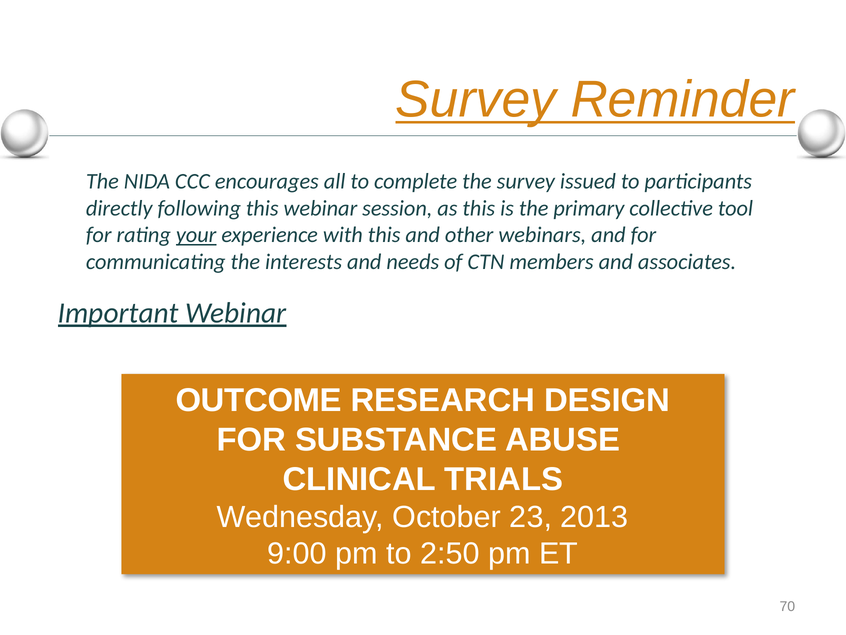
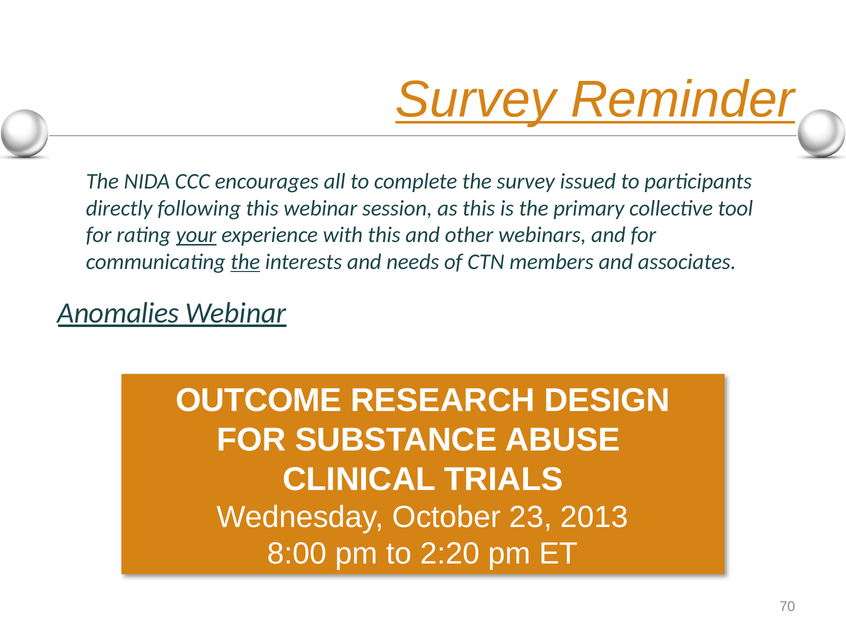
the at (245, 262) underline: none -> present
Important: Important -> Anomalies
9:00: 9:00 -> 8:00
2:50: 2:50 -> 2:20
